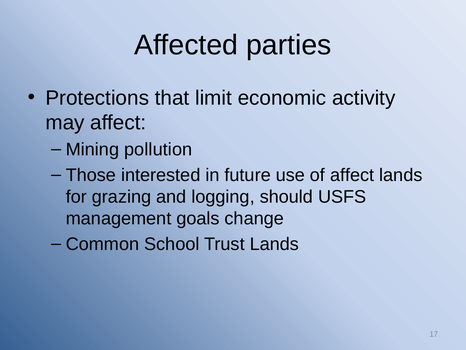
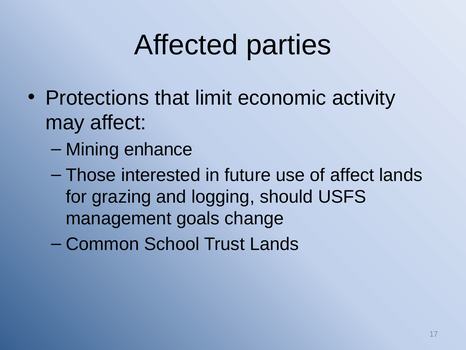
pollution: pollution -> enhance
